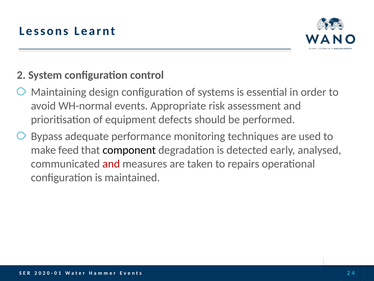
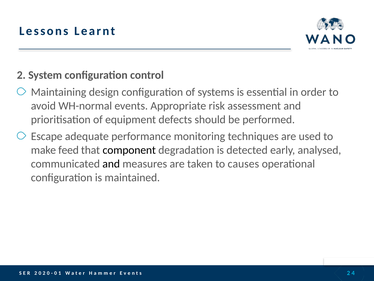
Bypass: Bypass -> Escape
and at (111, 164) colour: red -> black
repairs: repairs -> causes
